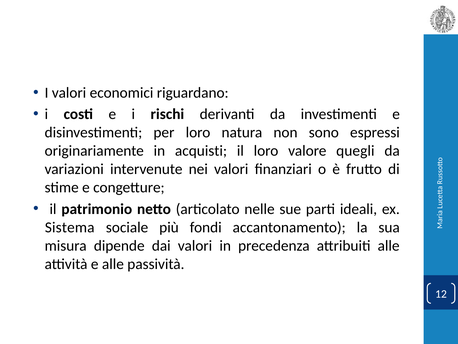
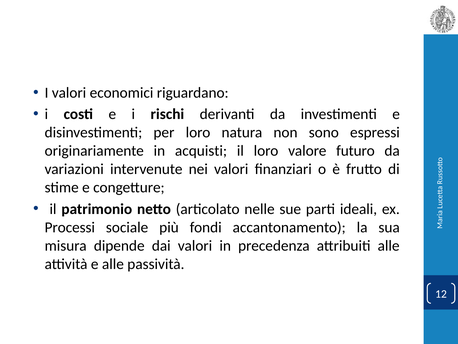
quegli: quegli -> futuro
Sistema: Sistema -> Processi
